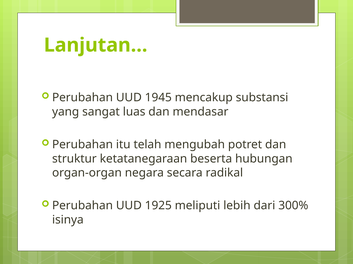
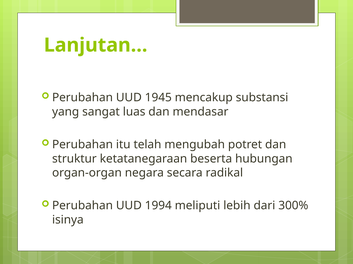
1925: 1925 -> 1994
